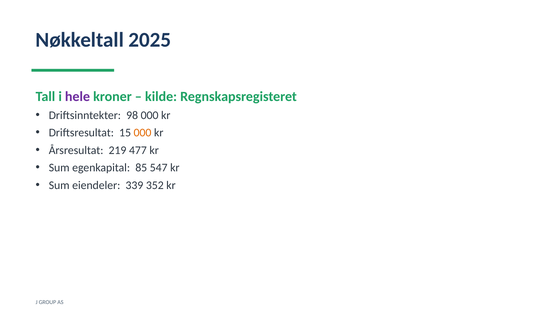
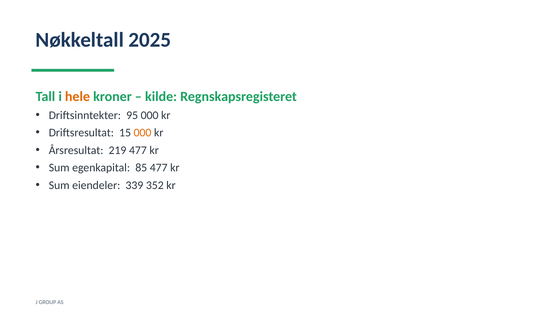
hele colour: purple -> orange
98: 98 -> 95
85 547: 547 -> 477
